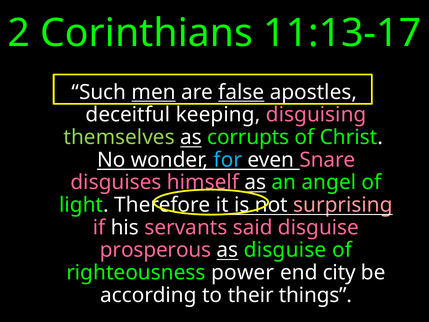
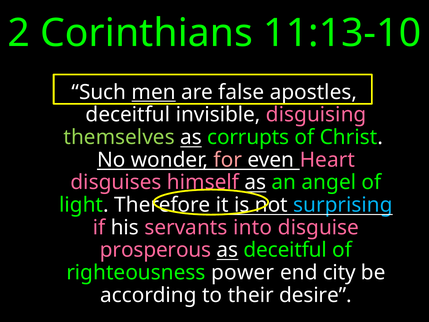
11:13-17: 11:13-17 -> 11:13-10
false underline: present -> none
keeping: keeping -> invisible
for colour: light blue -> pink
Snare: Snare -> Heart
surprising colour: pink -> light blue
said: said -> into
as disguise: disguise -> deceitful
things: things -> desire
